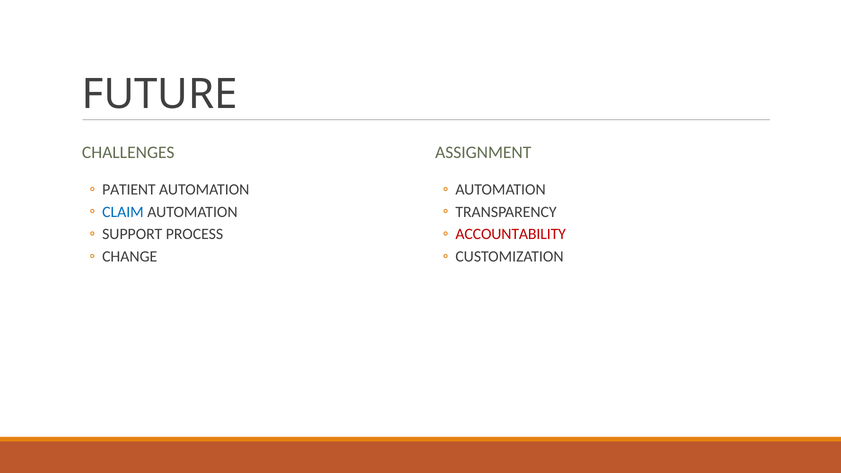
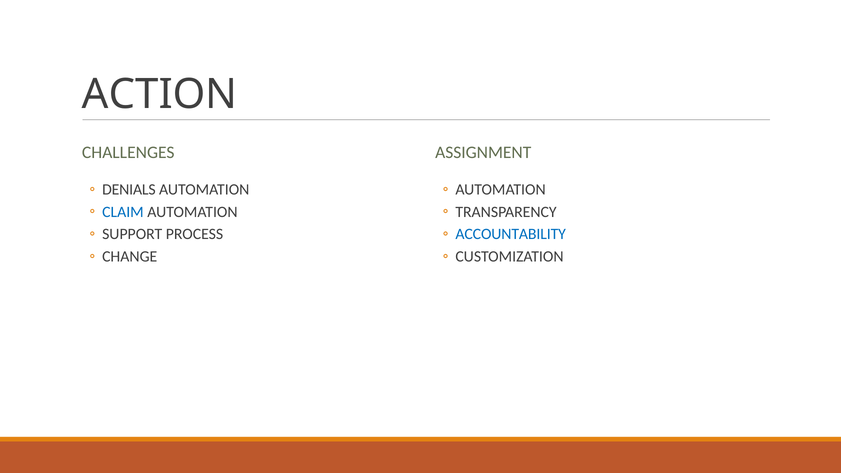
FUTURE: FUTURE -> ACTION
PATIENT: PATIENT -> DENIALS
ACCOUNTABILITY colour: red -> blue
